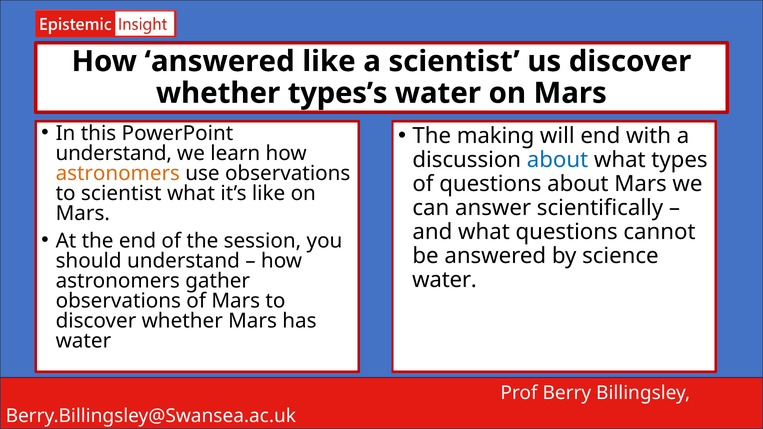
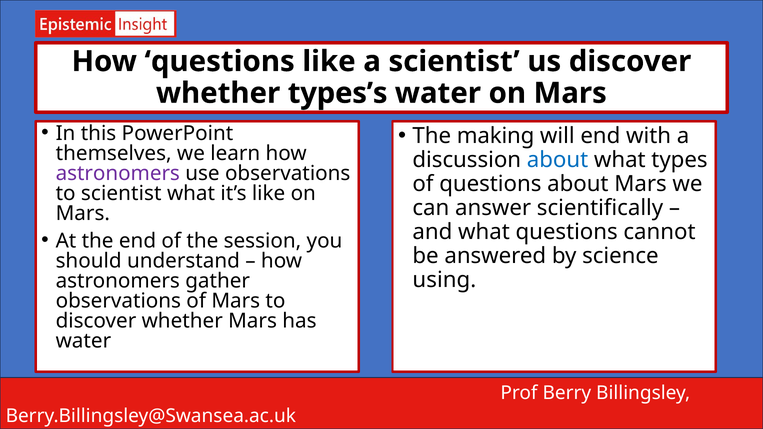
How answered: answered -> questions
understand at (114, 154): understand -> themselves
astronomers at (118, 174) colour: orange -> purple
water at (445, 280): water -> using
